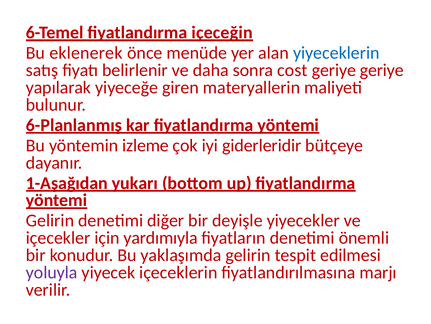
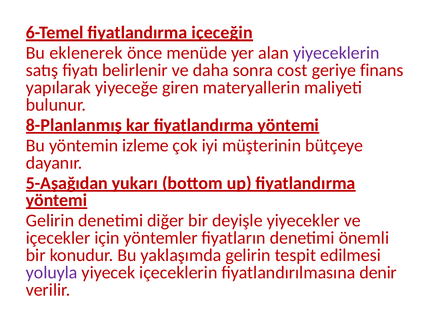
yiyeceklerin colour: blue -> purple
geriye geriye: geriye -> finans
6-Planlanmış: 6-Planlanmış -> 8-Planlanmış
giderleridir: giderleridir -> müşterinin
1-Aşağıdan: 1-Aşağıdan -> 5-Aşağıdan
yardımıyla: yardımıyla -> yöntemler
marjı: marjı -> denir
